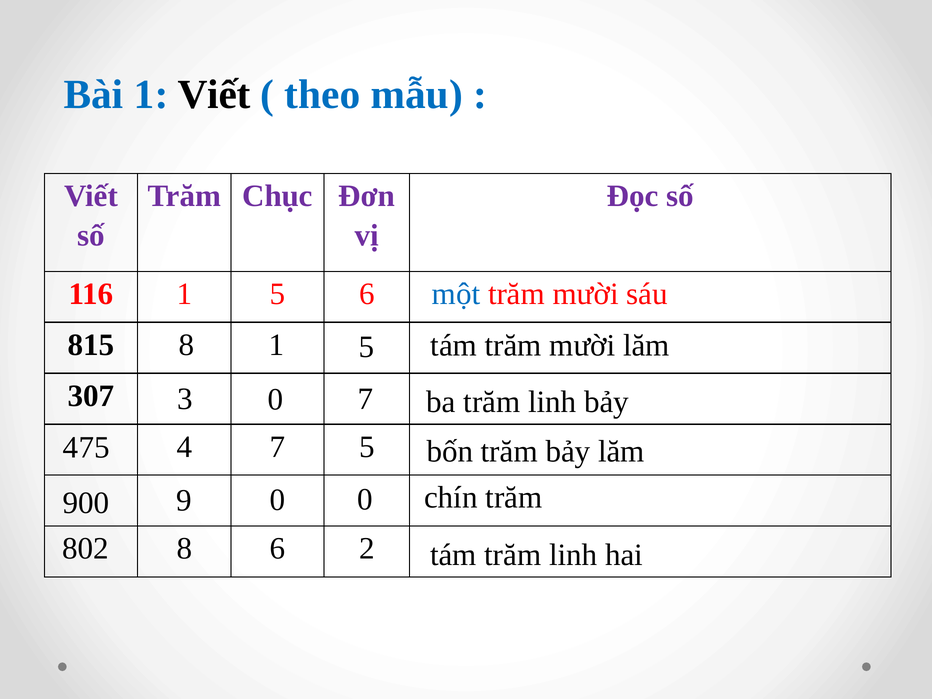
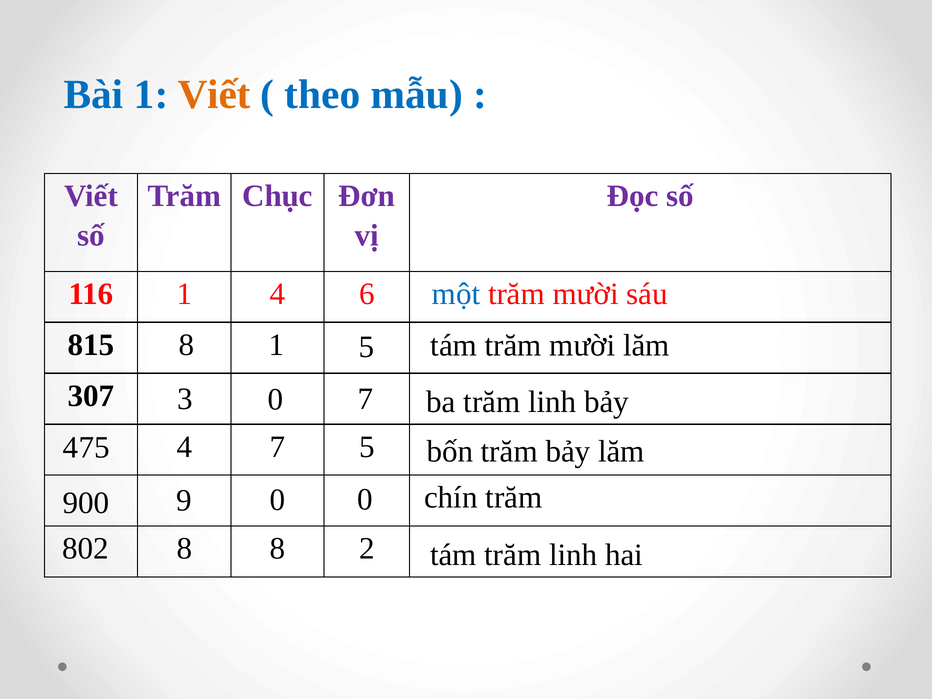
Viết at (214, 95) colour: black -> orange
1 5: 5 -> 4
8 6: 6 -> 8
